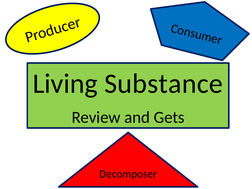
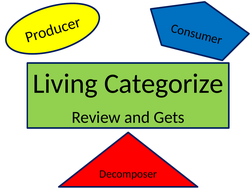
Substance: Substance -> Categorize
